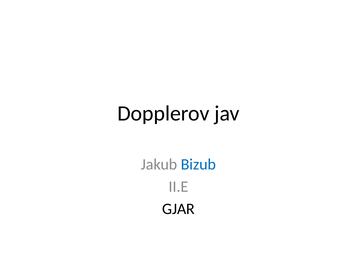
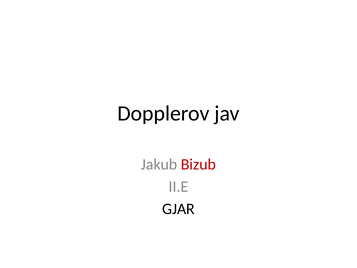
Bizub colour: blue -> red
